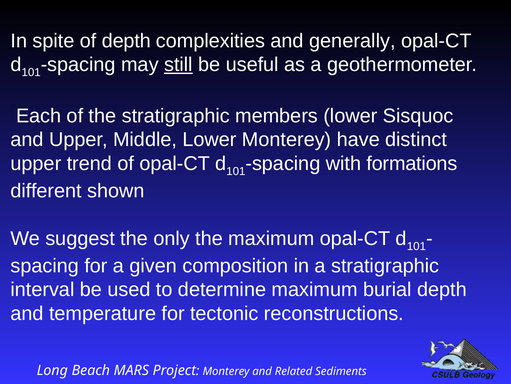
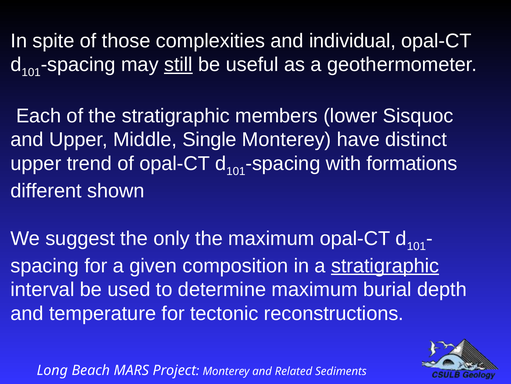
of depth: depth -> those
generally: generally -> individual
Middle Lower: Lower -> Single
stratigraphic at (385, 265) underline: none -> present
